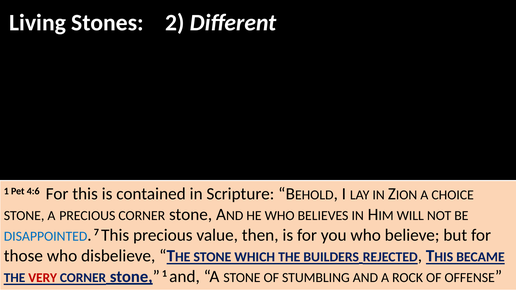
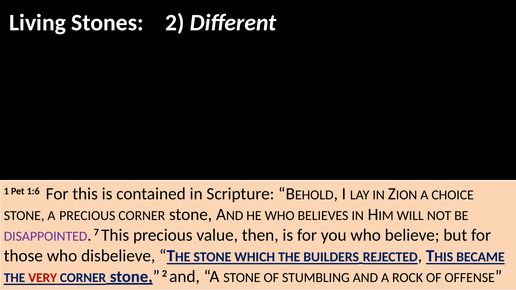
4:6: 4:6 -> 1:6
DISAPPOINTED colour: blue -> purple
stone 1: 1 -> 2
